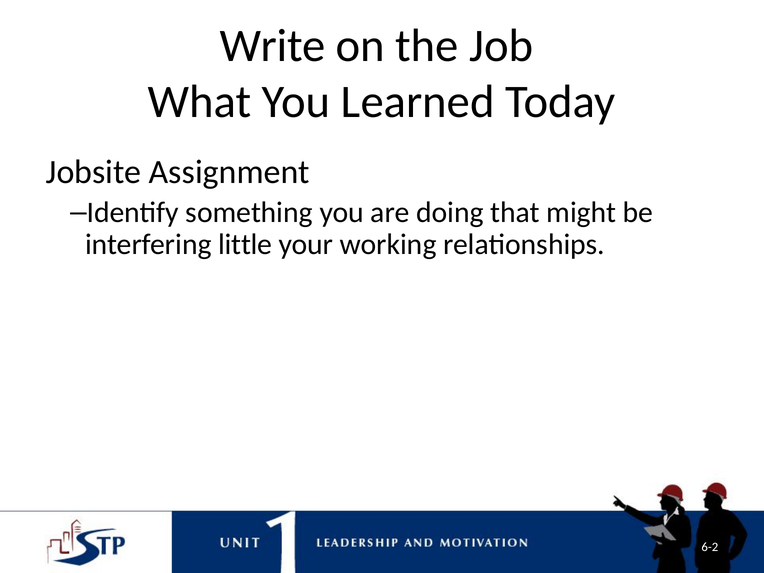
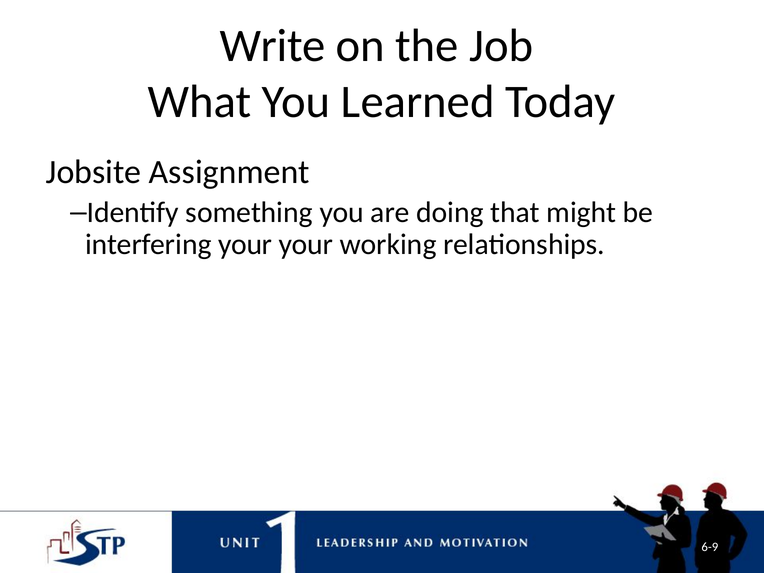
interfering little: little -> your
6-2: 6-2 -> 6-9
